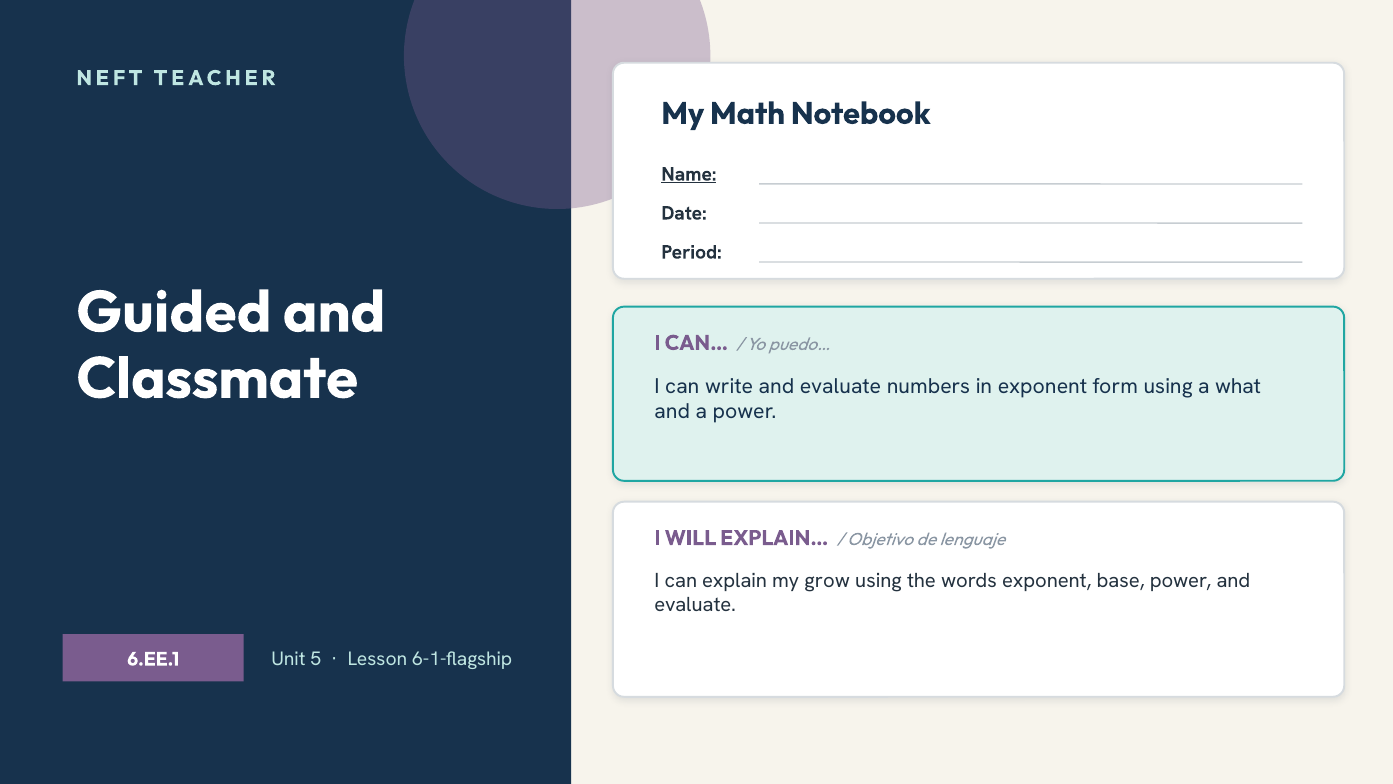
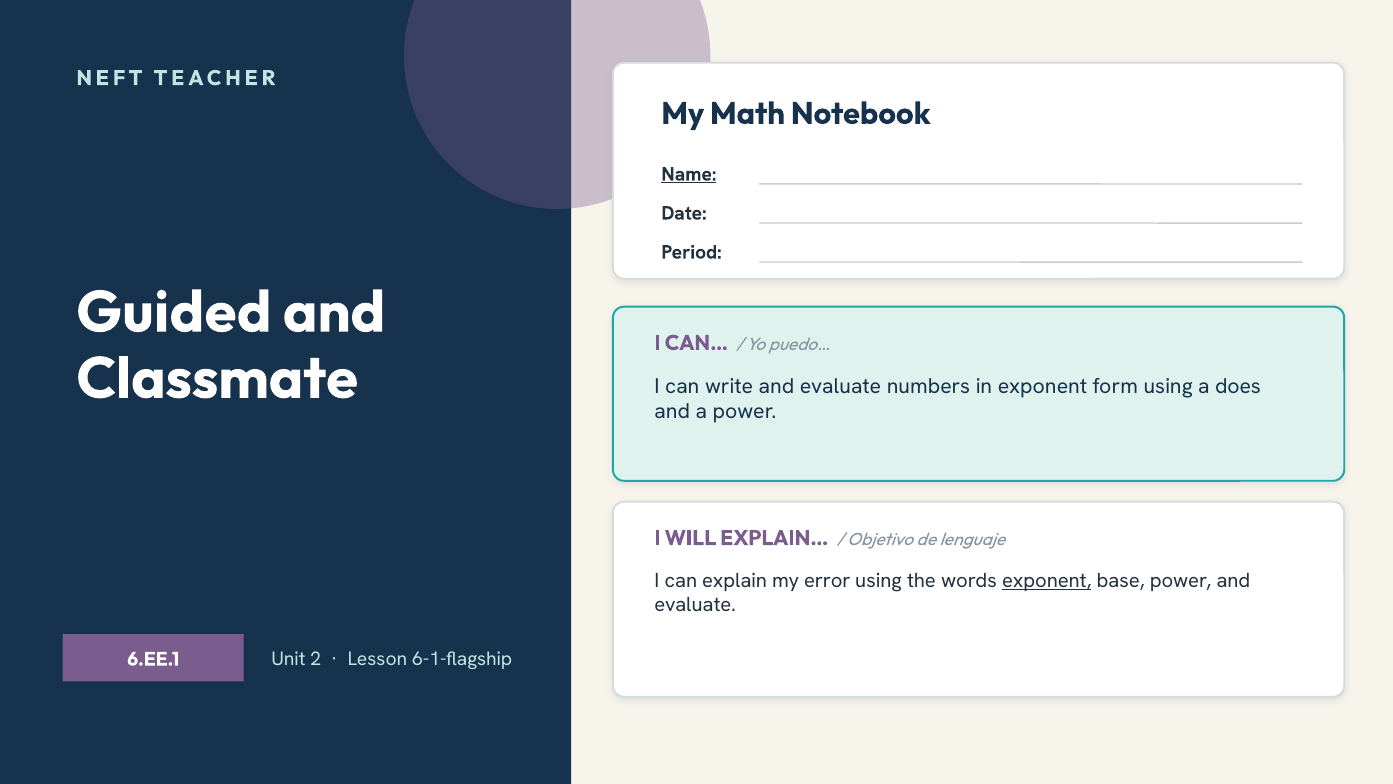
what: what -> does
grow: grow -> error
exponent at (1047, 580) underline: none -> present
5: 5 -> 2
